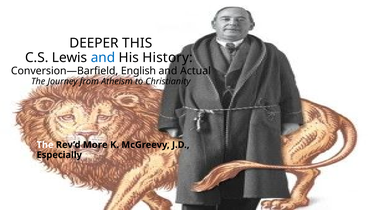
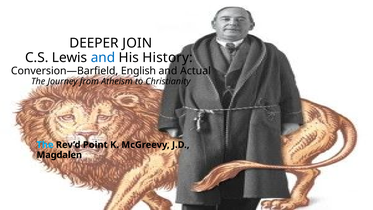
THIS: THIS -> JOIN
The at (45, 145) colour: white -> light blue
More: More -> Point
Especially: Especially -> Magdalen
